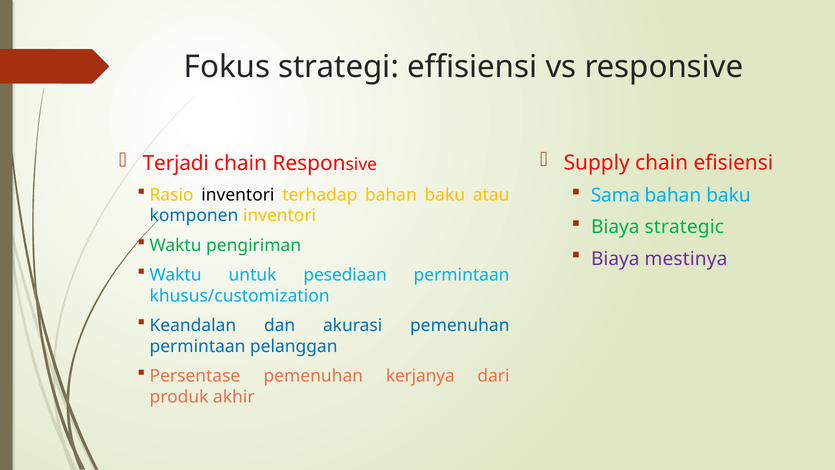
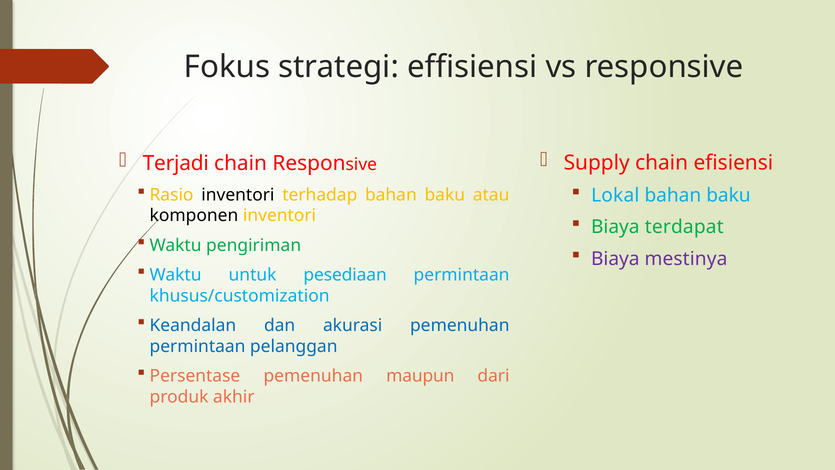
Sama: Sama -> Lokal
komponen colour: blue -> black
strategic: strategic -> terdapat
kerjanya: kerjanya -> maupun
